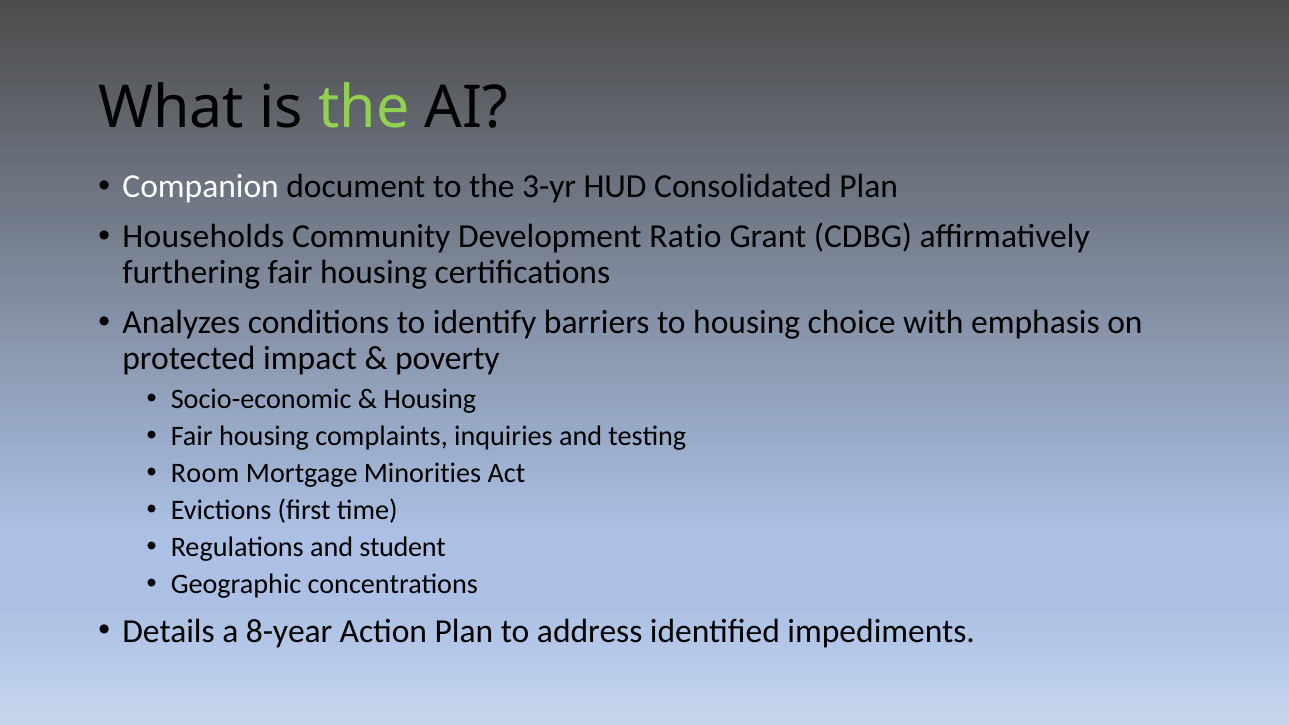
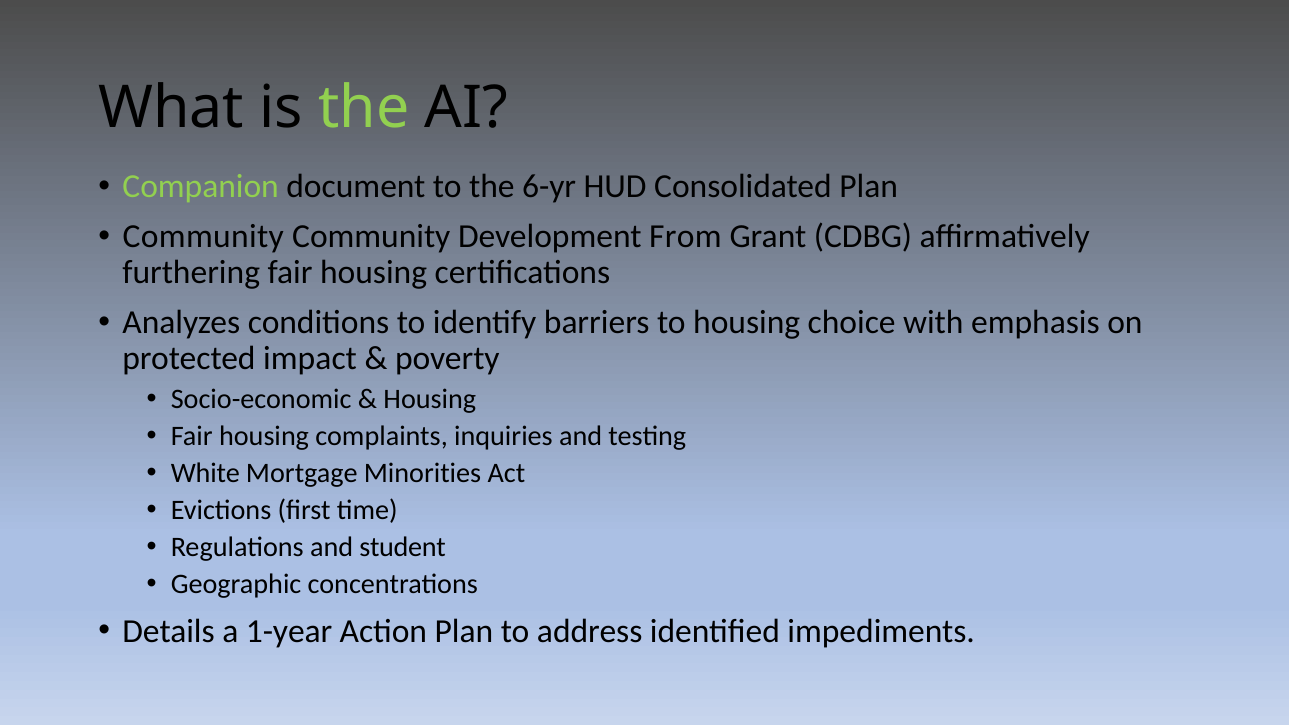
Companion colour: white -> light green
3-yr: 3-yr -> 6-yr
Households at (203, 237): Households -> Community
Ratio: Ratio -> From
Room: Room -> White
8-year: 8-year -> 1-year
